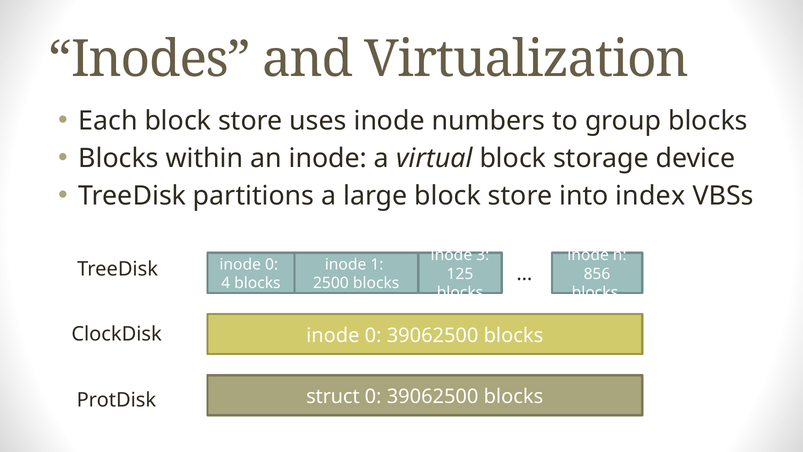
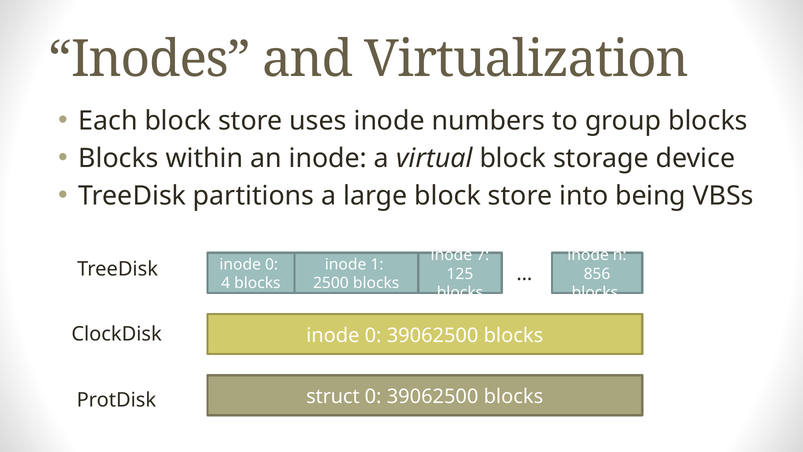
index: index -> being
3: 3 -> 7
